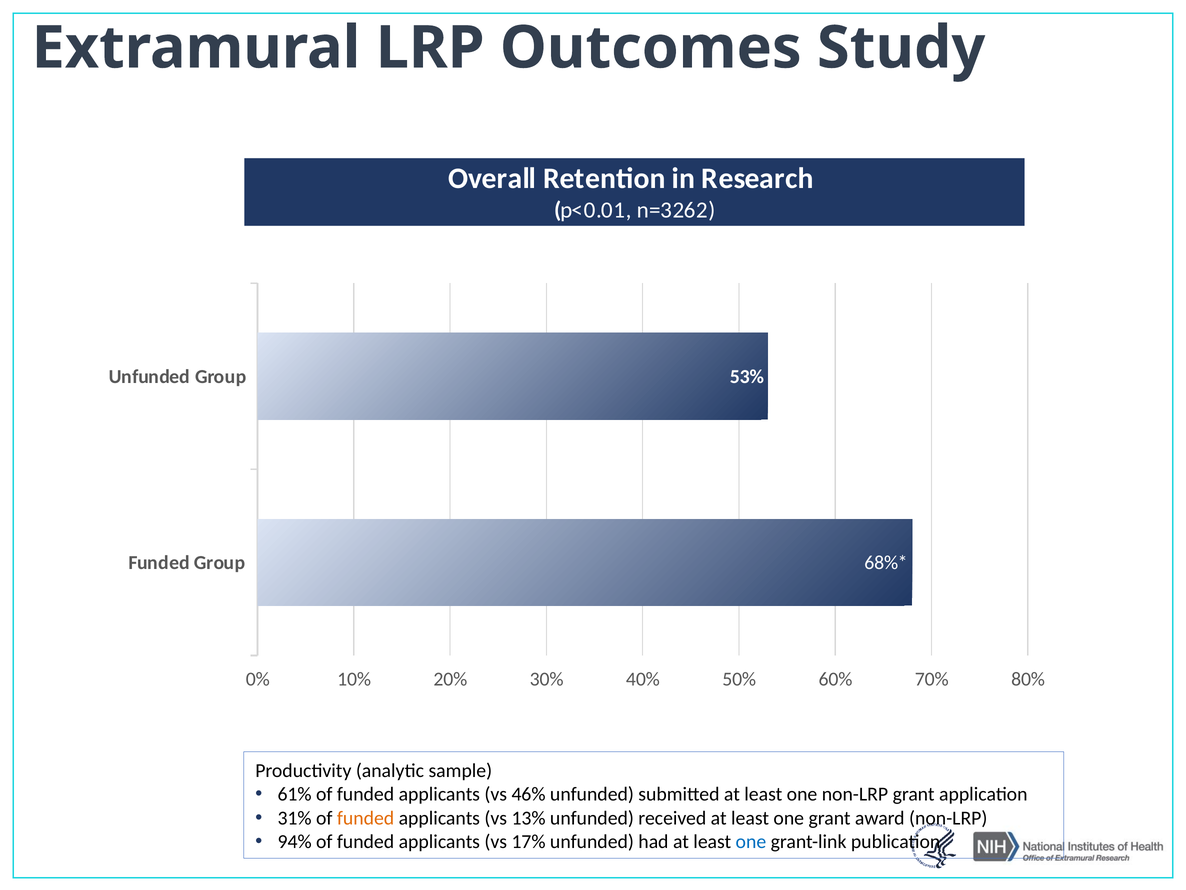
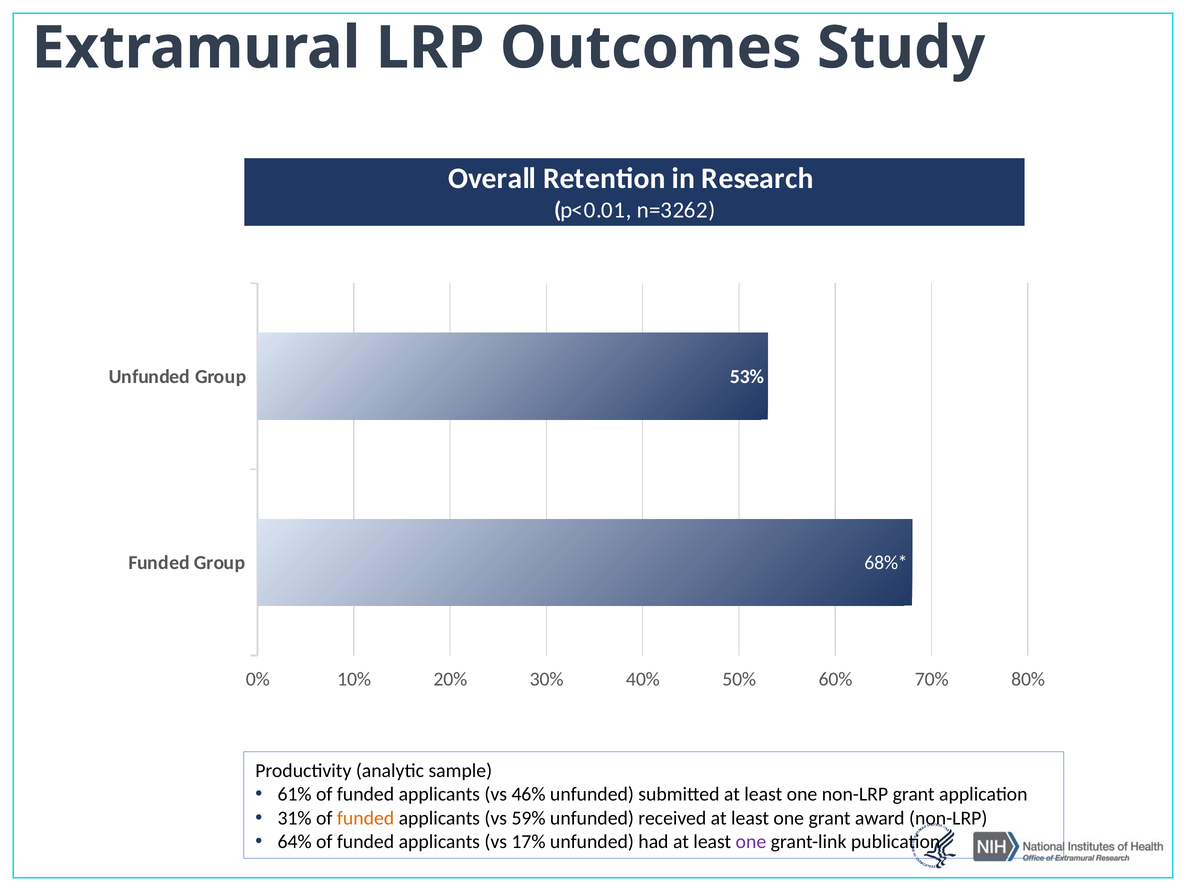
13%: 13% -> 59%
94%: 94% -> 64%
one at (751, 841) colour: blue -> purple
